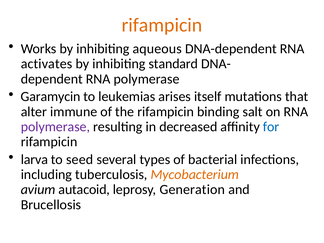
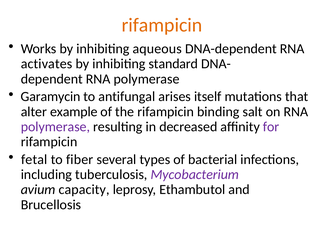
leukemias: leukemias -> antifungal
immune: immune -> example
for colour: blue -> purple
larva: larva -> fetal
seed: seed -> fiber
Mycobacterium colour: orange -> purple
autacoid: autacoid -> capacity
Generation: Generation -> Ethambutol
